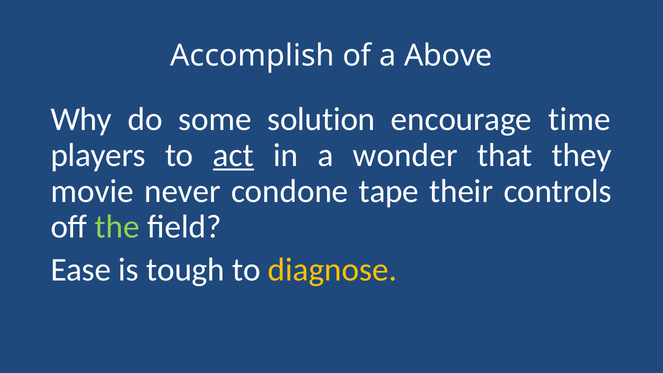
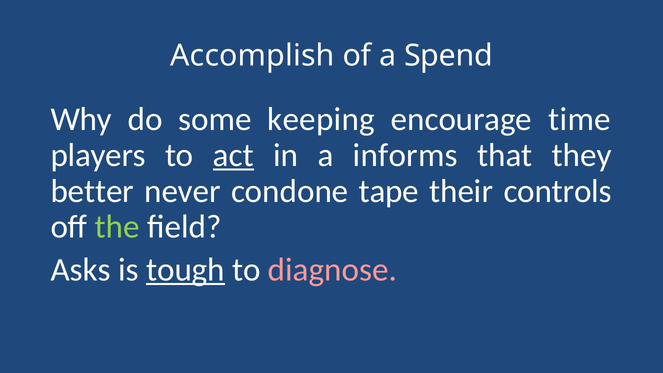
Above: Above -> Spend
solution: solution -> keeping
wonder: wonder -> informs
movie: movie -> better
Ease: Ease -> Asks
tough underline: none -> present
diagnose colour: yellow -> pink
